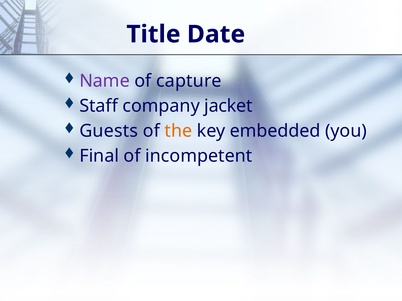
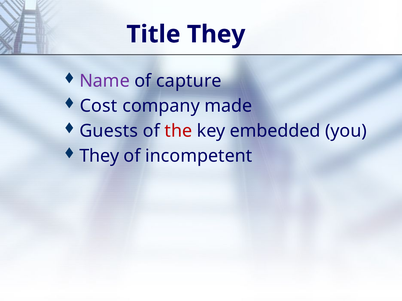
Title Date: Date -> They
Staff: Staff -> Cost
jacket: jacket -> made
the colour: orange -> red
Final at (99, 156): Final -> They
